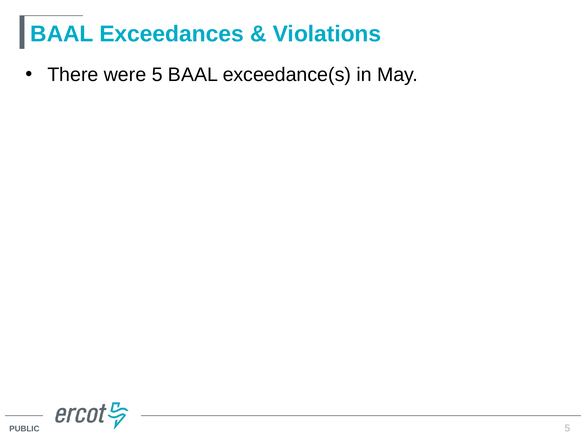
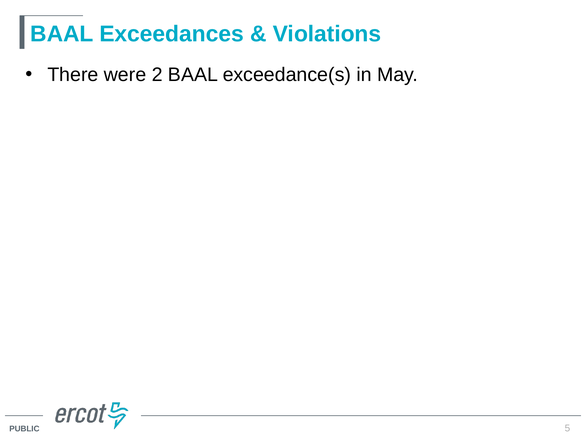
were 5: 5 -> 2
